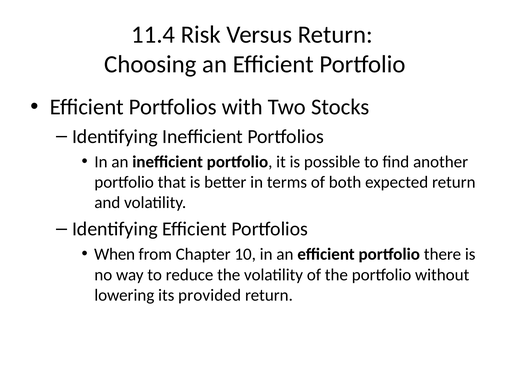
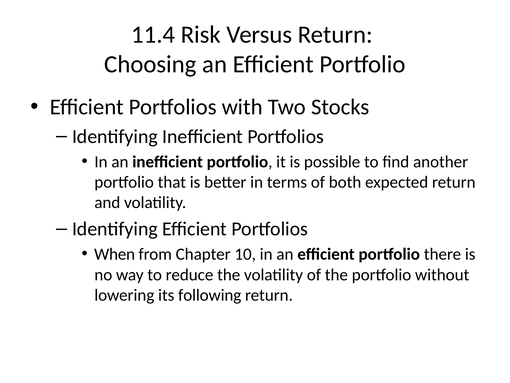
provided: provided -> following
